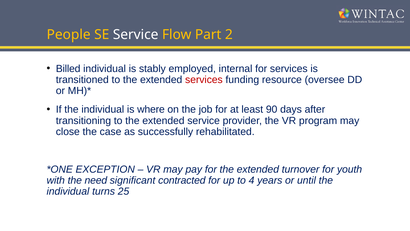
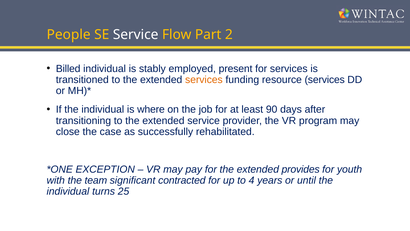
internal: internal -> present
services at (204, 80) colour: red -> orange
resource oversee: oversee -> services
turnover: turnover -> provides
need: need -> team
